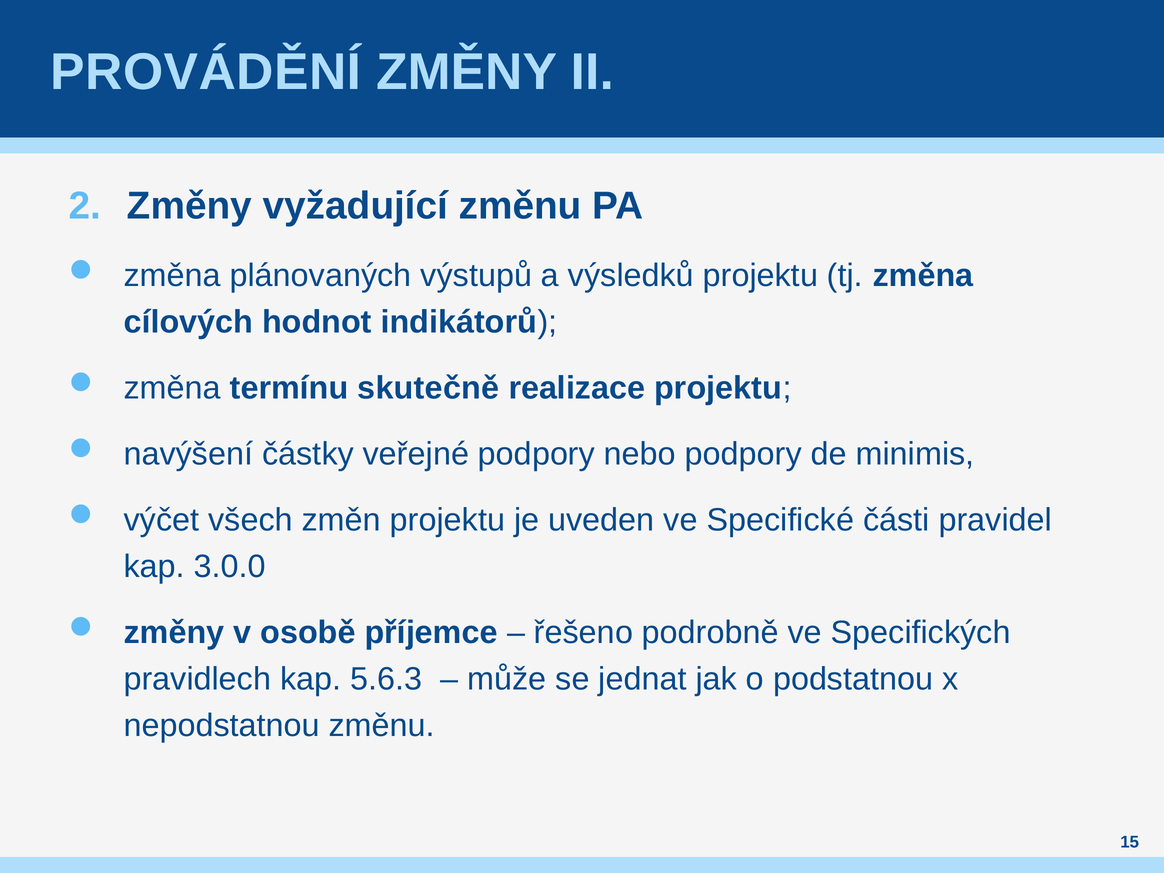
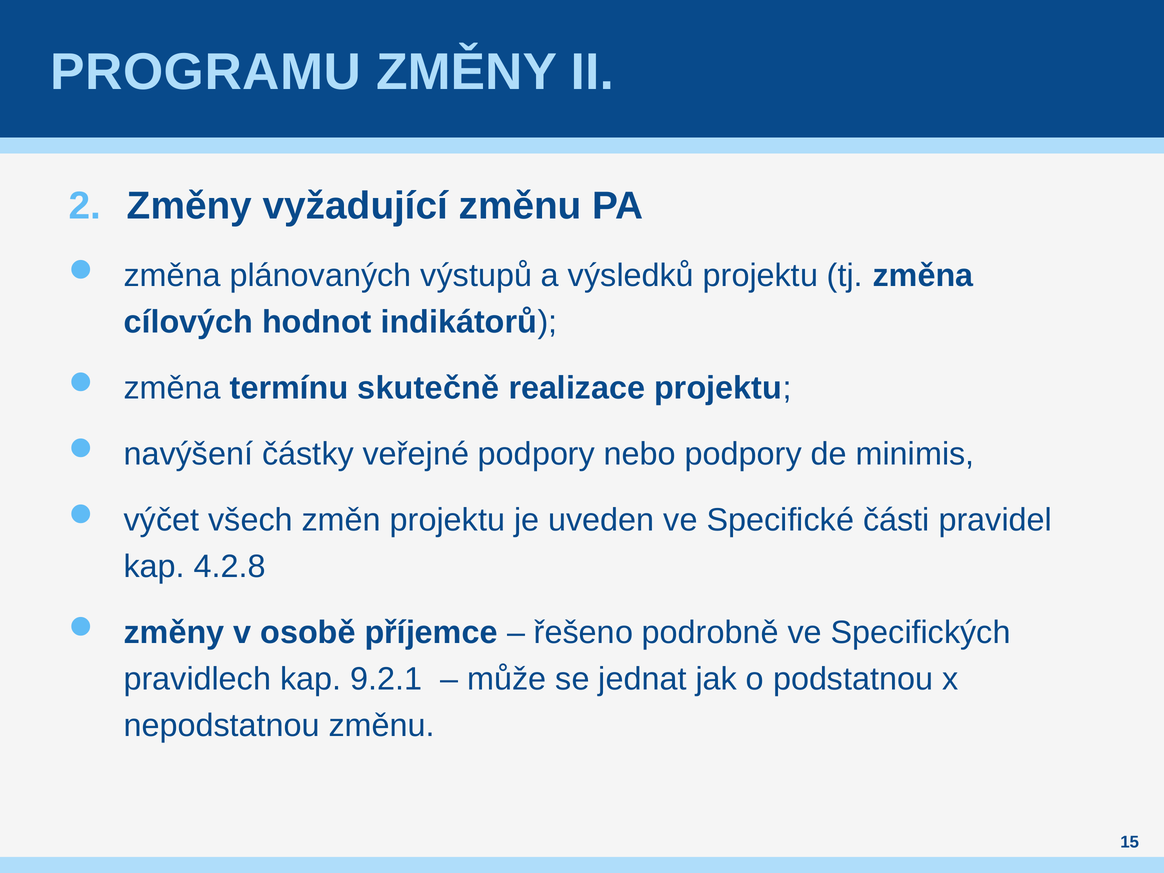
PROVÁDĚNÍ: PROVÁDĚNÍ -> PROGRAMU
3.0.0: 3.0.0 -> 4.2.8
5.6.3: 5.6.3 -> 9.2.1
